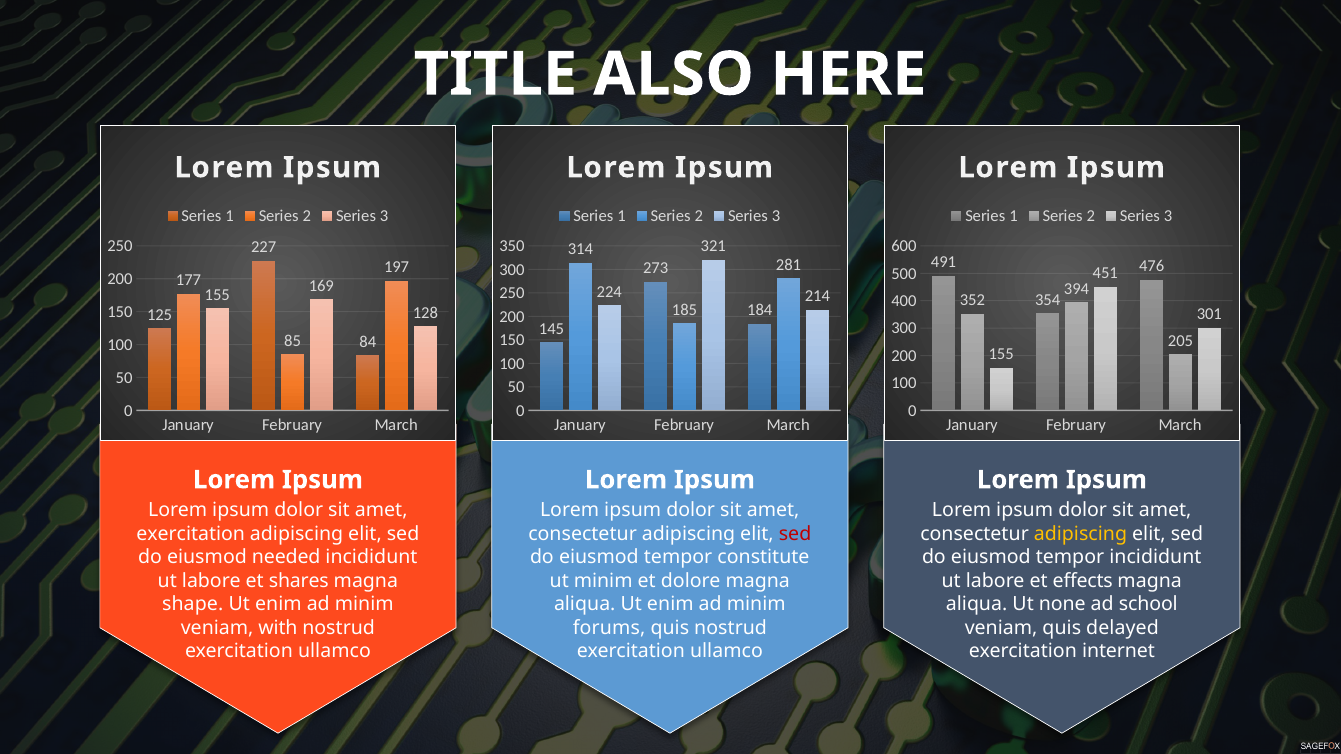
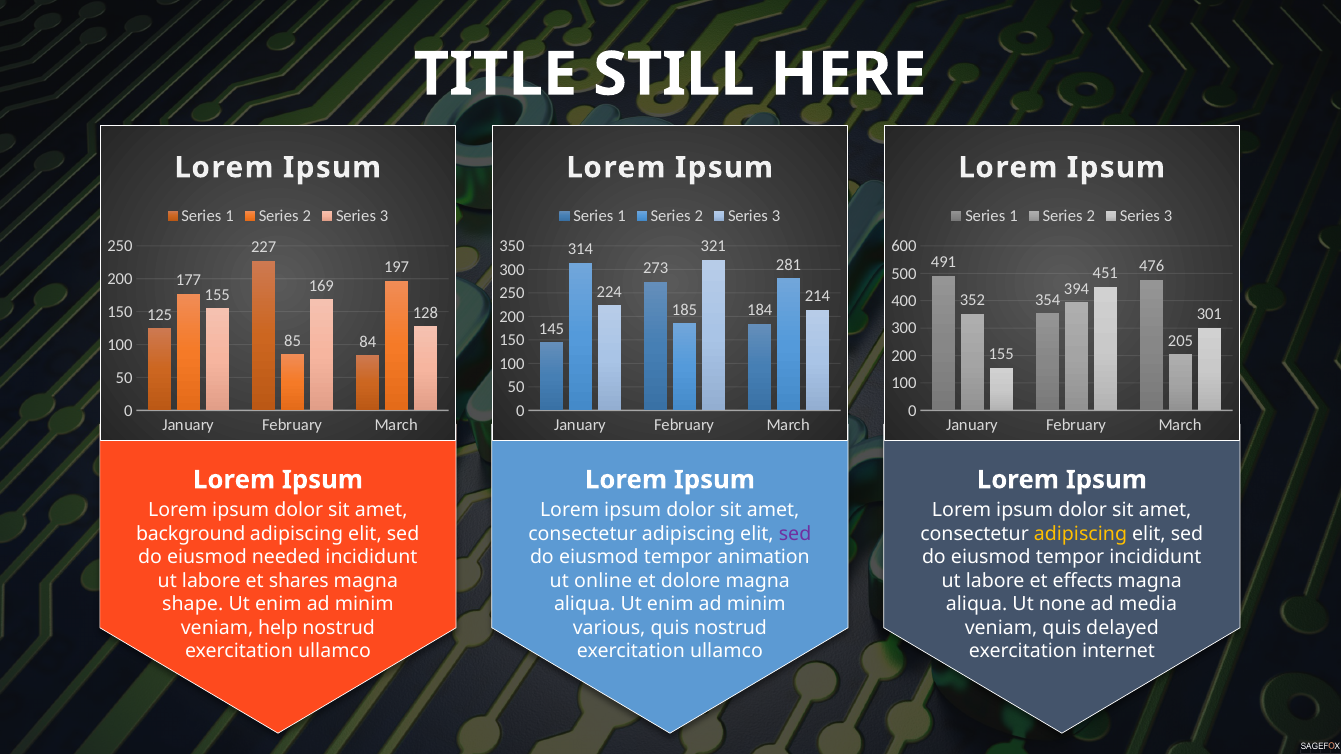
ALSO: ALSO -> STILL
exercitation at (191, 534): exercitation -> background
sed at (795, 534) colour: red -> purple
constitute: constitute -> animation
ut minim: minim -> online
school: school -> media
with: with -> help
forums: forums -> various
